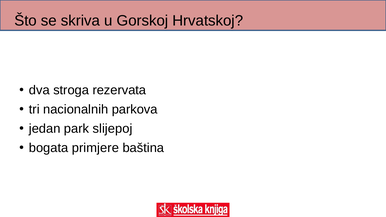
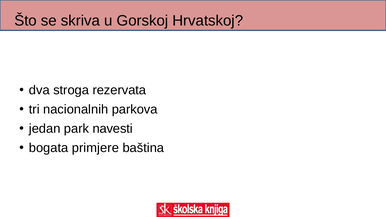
slijepoj: slijepoj -> navesti
